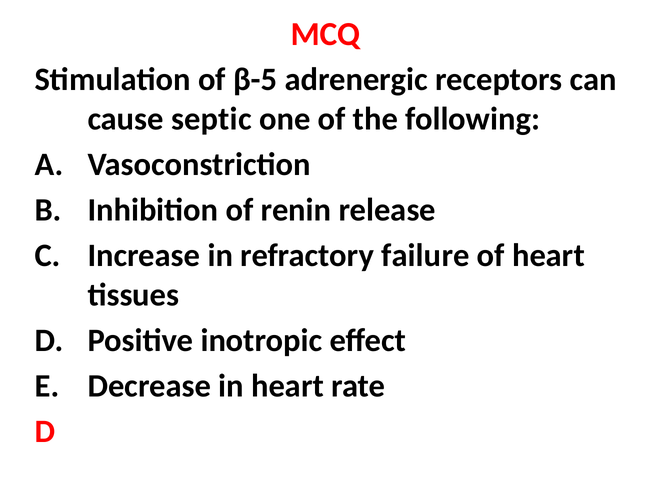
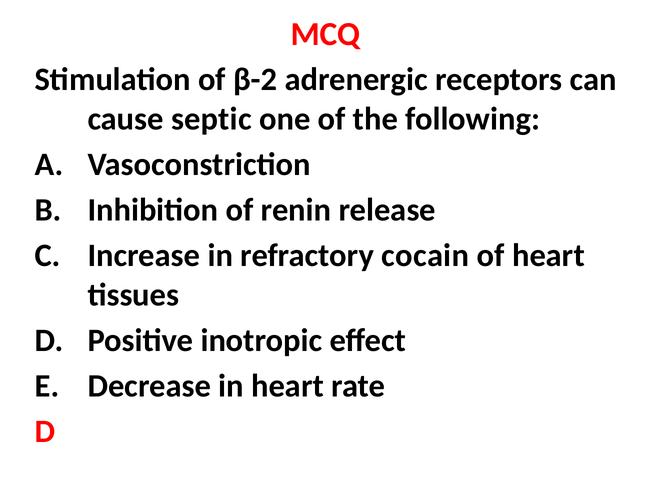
β-5: β-5 -> β-2
failure: failure -> cocain
